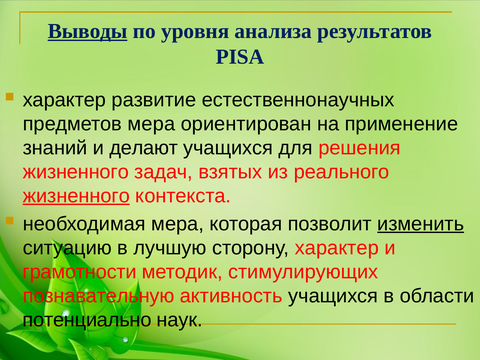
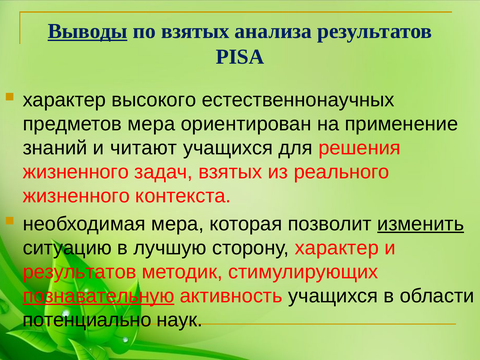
по уровня: уровня -> взятых
развитие: развитие -> высокого
делают: делают -> читают
жизненного at (76, 196) underline: present -> none
грамотности at (80, 272): грамотности -> результатов
познавательную underline: none -> present
